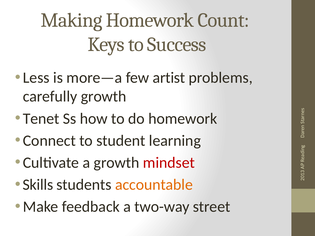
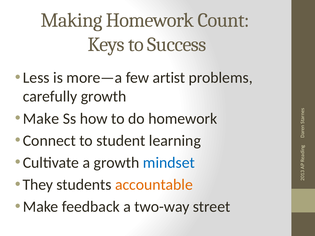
Tenet at (41, 119): Tenet -> Make
mindset colour: red -> blue
Skills: Skills -> They
